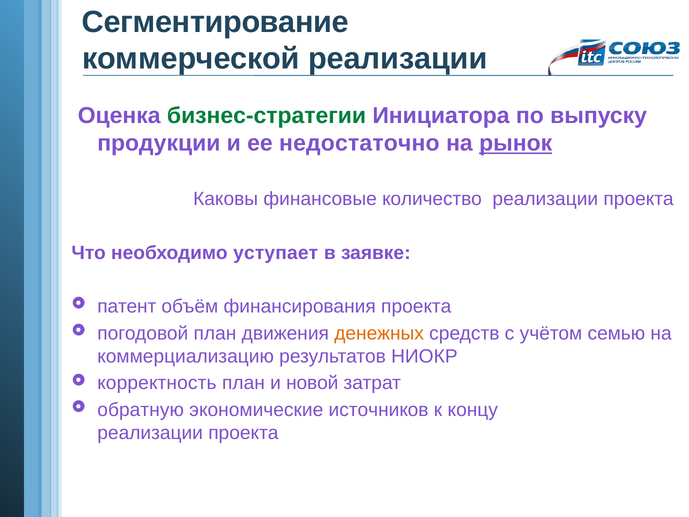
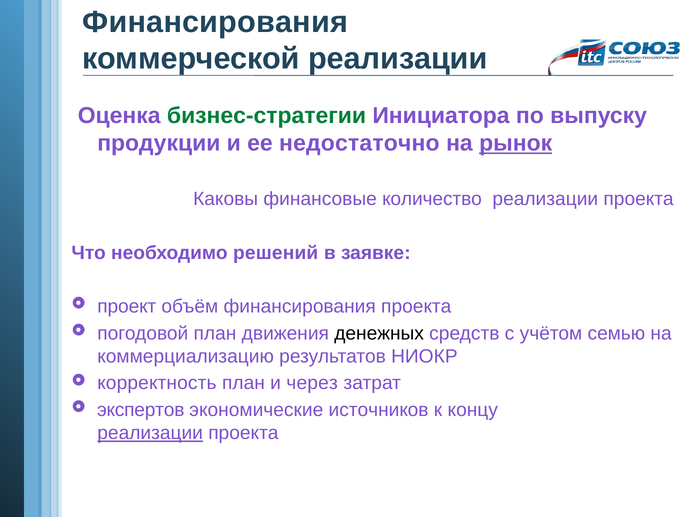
Сегментирование at (215, 22): Сегментирование -> Финансирования
уступает: уступает -> решений
патент: патент -> проект
денежных colour: orange -> black
новой: новой -> через
обратную: обратную -> экспертов
реализации at (150, 433) underline: none -> present
